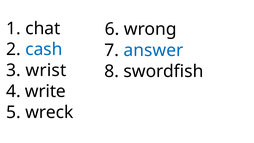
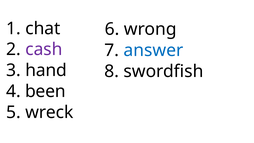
cash colour: blue -> purple
wrist: wrist -> hand
write: write -> been
